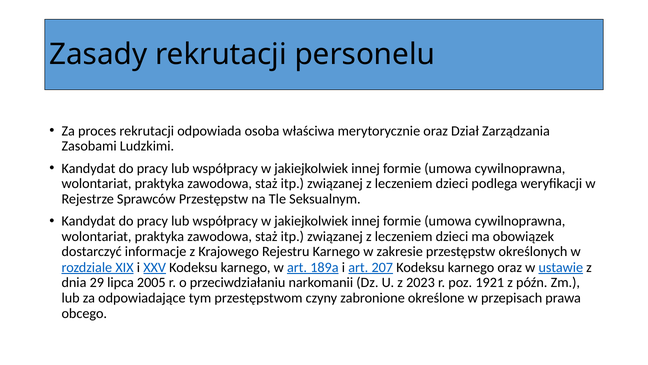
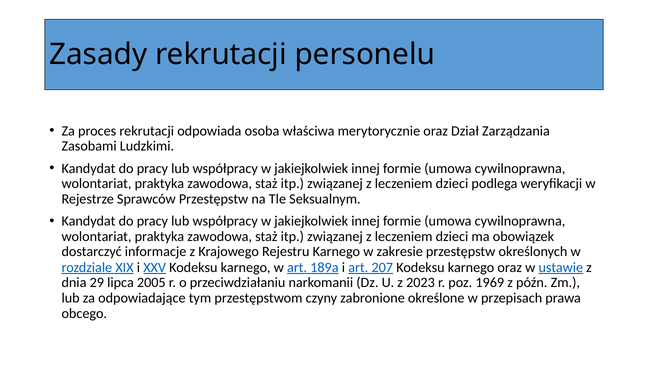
1921: 1921 -> 1969
